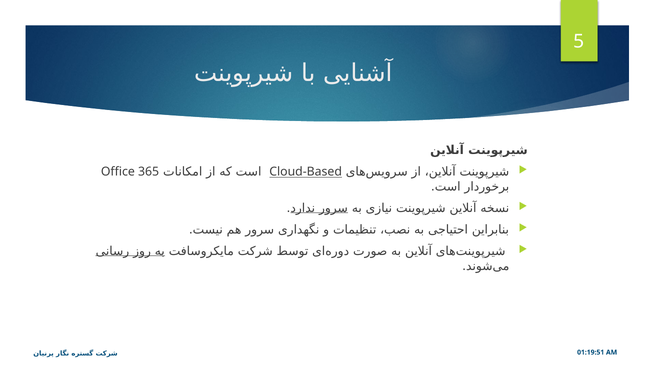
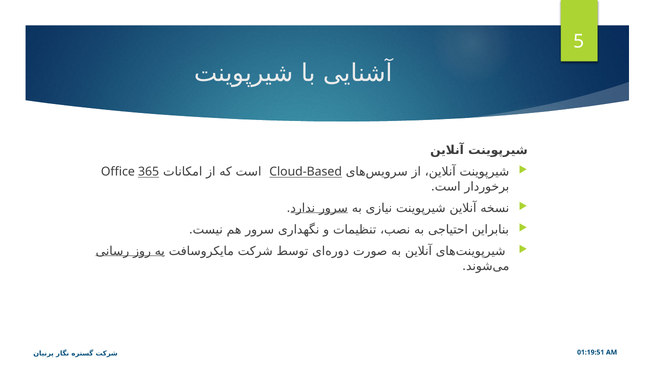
365 underline: none -> present
